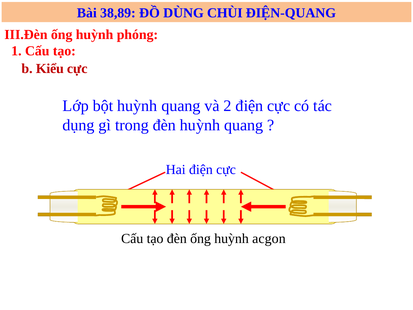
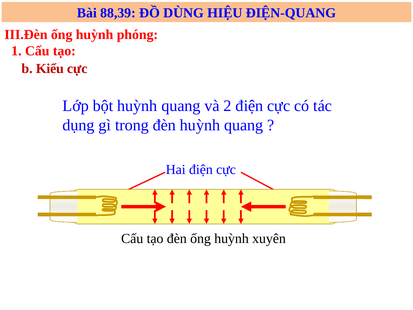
38,89: 38,89 -> 88,39
CHÙI: CHÙI -> HIỆU
acgon: acgon -> xuyên
